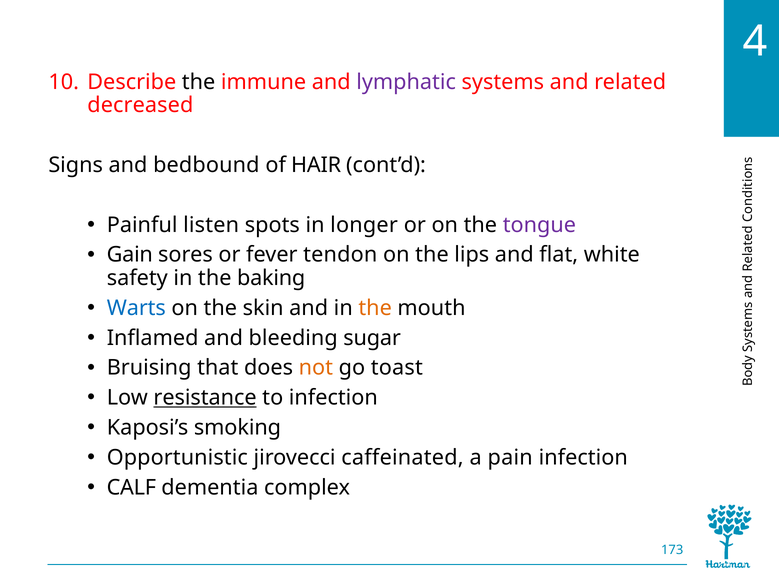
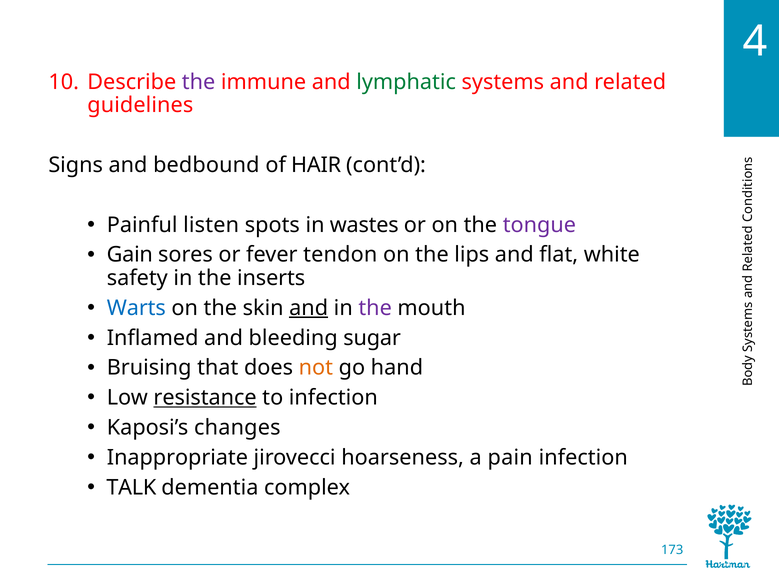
the at (199, 82) colour: black -> purple
lymphatic colour: purple -> green
decreased: decreased -> guidelines
longer: longer -> wastes
baking: baking -> inserts
and at (309, 308) underline: none -> present
the at (375, 308) colour: orange -> purple
toast: toast -> hand
smoking: smoking -> changes
Opportunistic: Opportunistic -> Inappropriate
caffeinated: caffeinated -> hoarseness
CALF: CALF -> TALK
